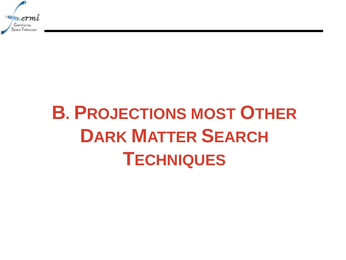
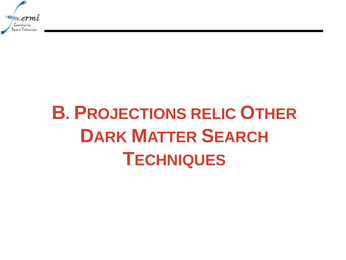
MOST: MOST -> RELIC
